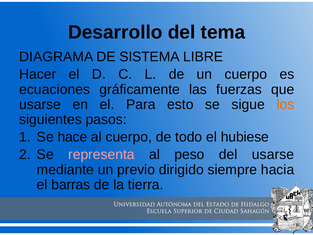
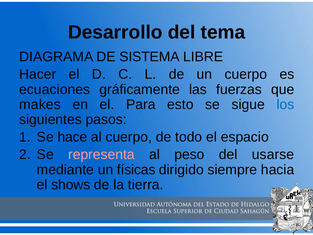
usarse at (40, 104): usarse -> makes
los colour: orange -> blue
hubiese: hubiese -> espacio
previo: previo -> físicas
barras: barras -> shows
